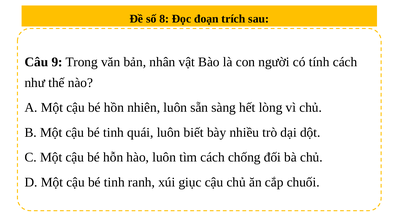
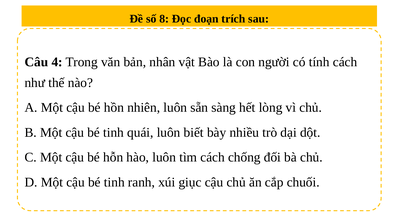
9: 9 -> 4
